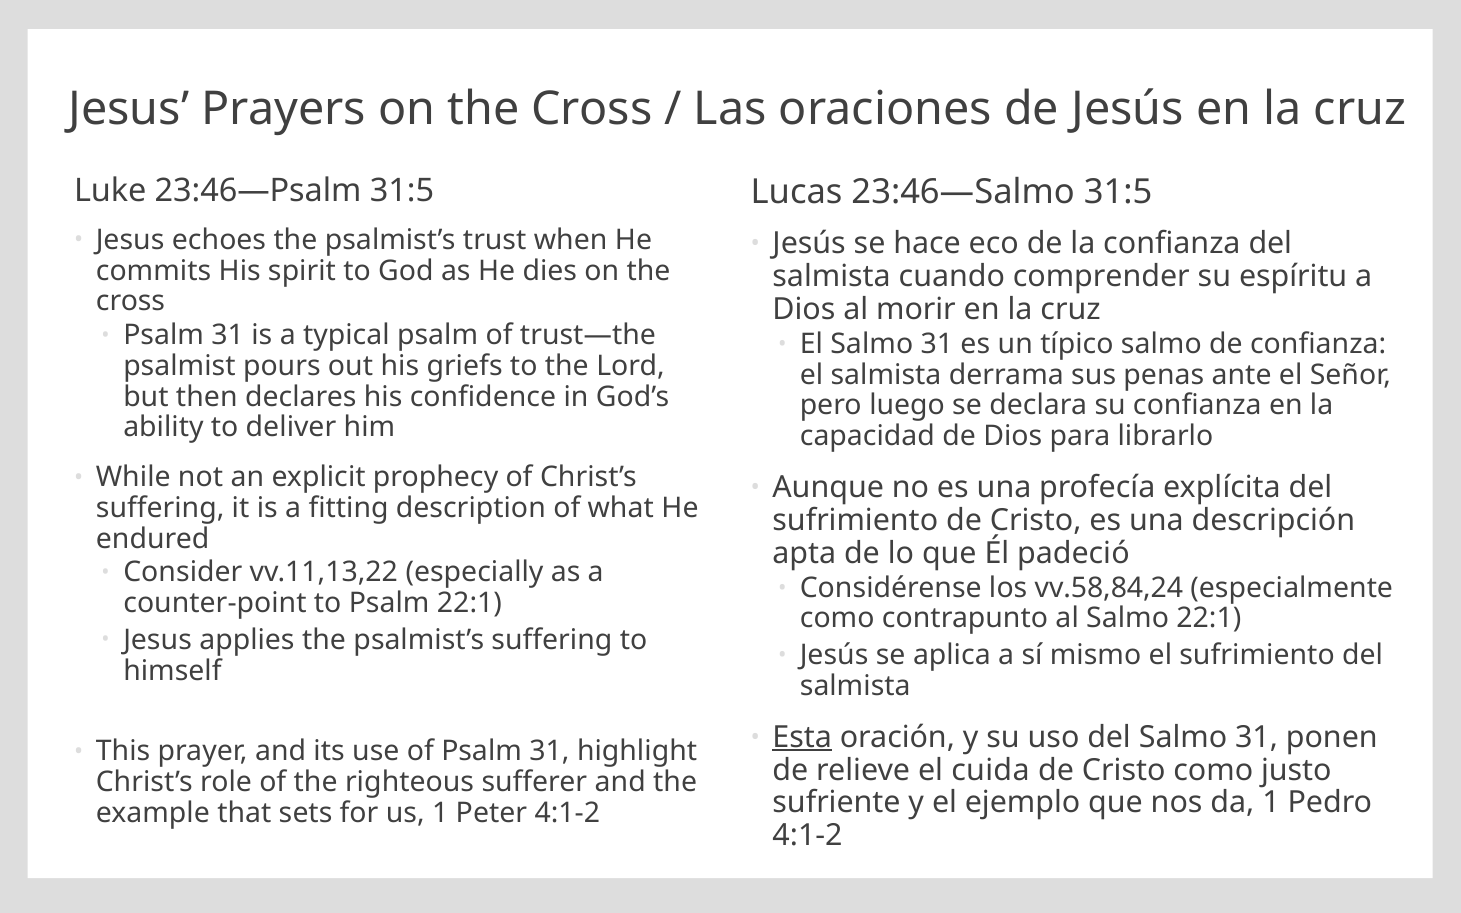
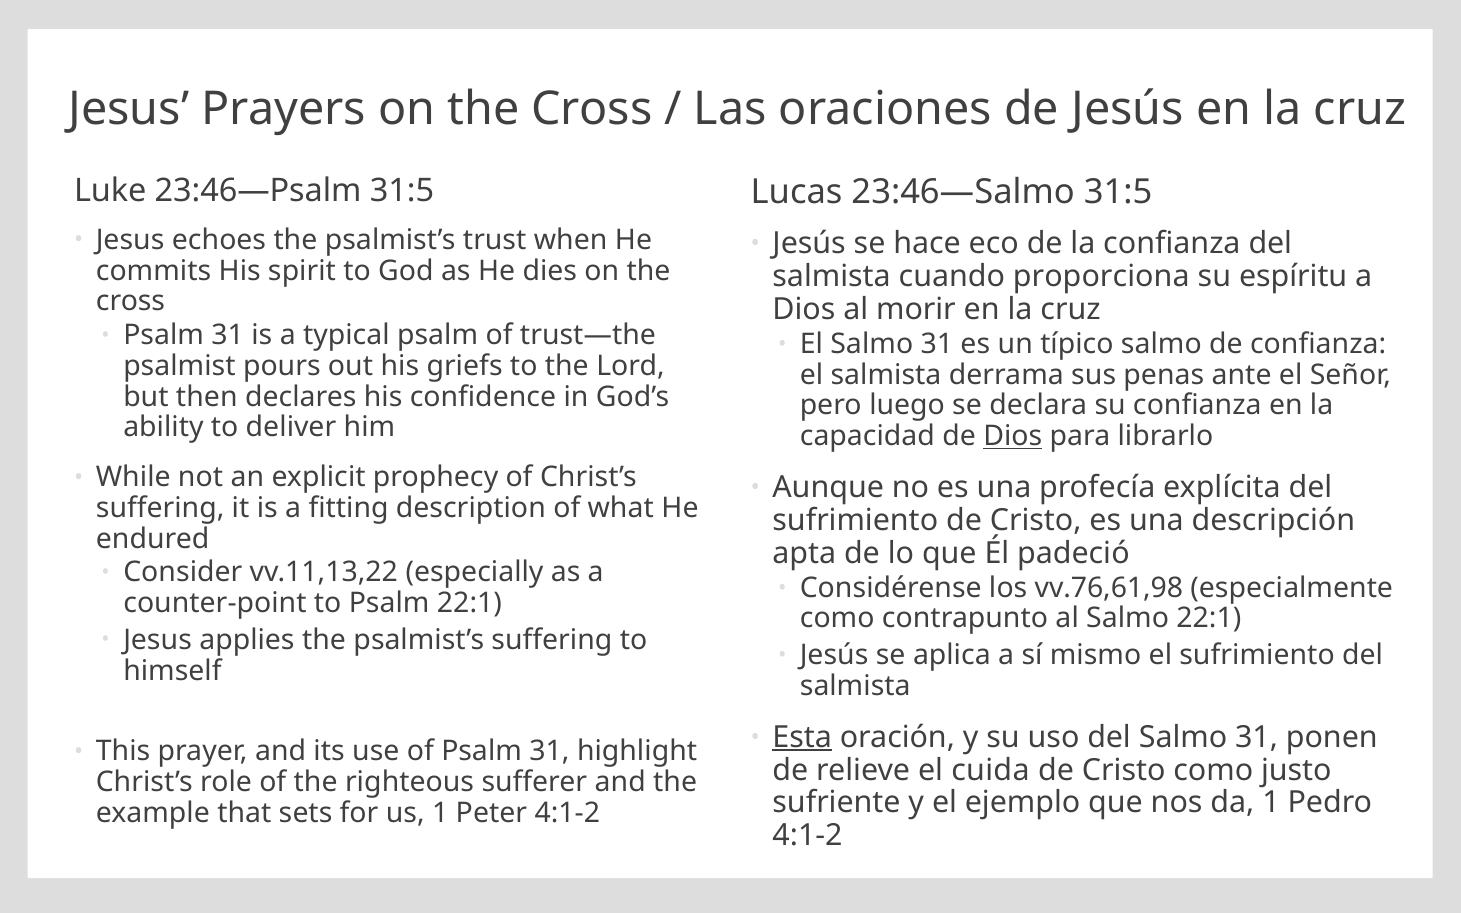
comprender: comprender -> proporciona
Dios at (1013, 436) underline: none -> present
vv.58,84,24: vv.58,84,24 -> vv.76,61,98
